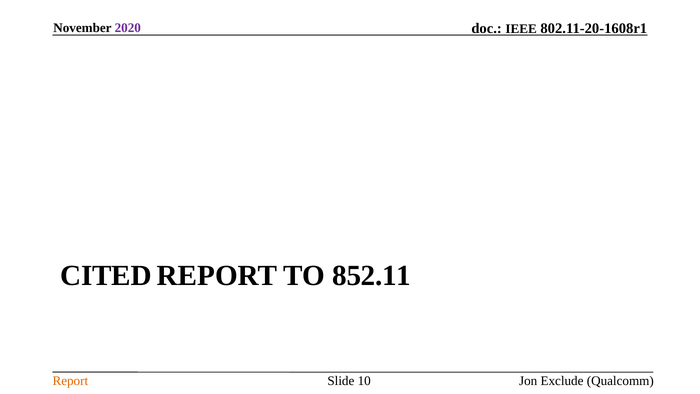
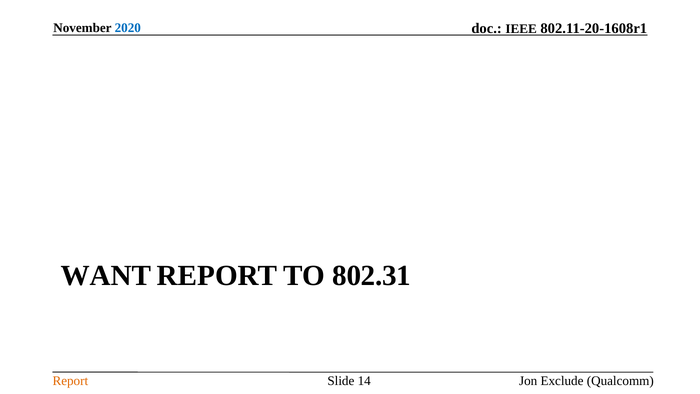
2020 colour: purple -> blue
CITED: CITED -> WANT
852.11: 852.11 -> 802.31
10: 10 -> 14
